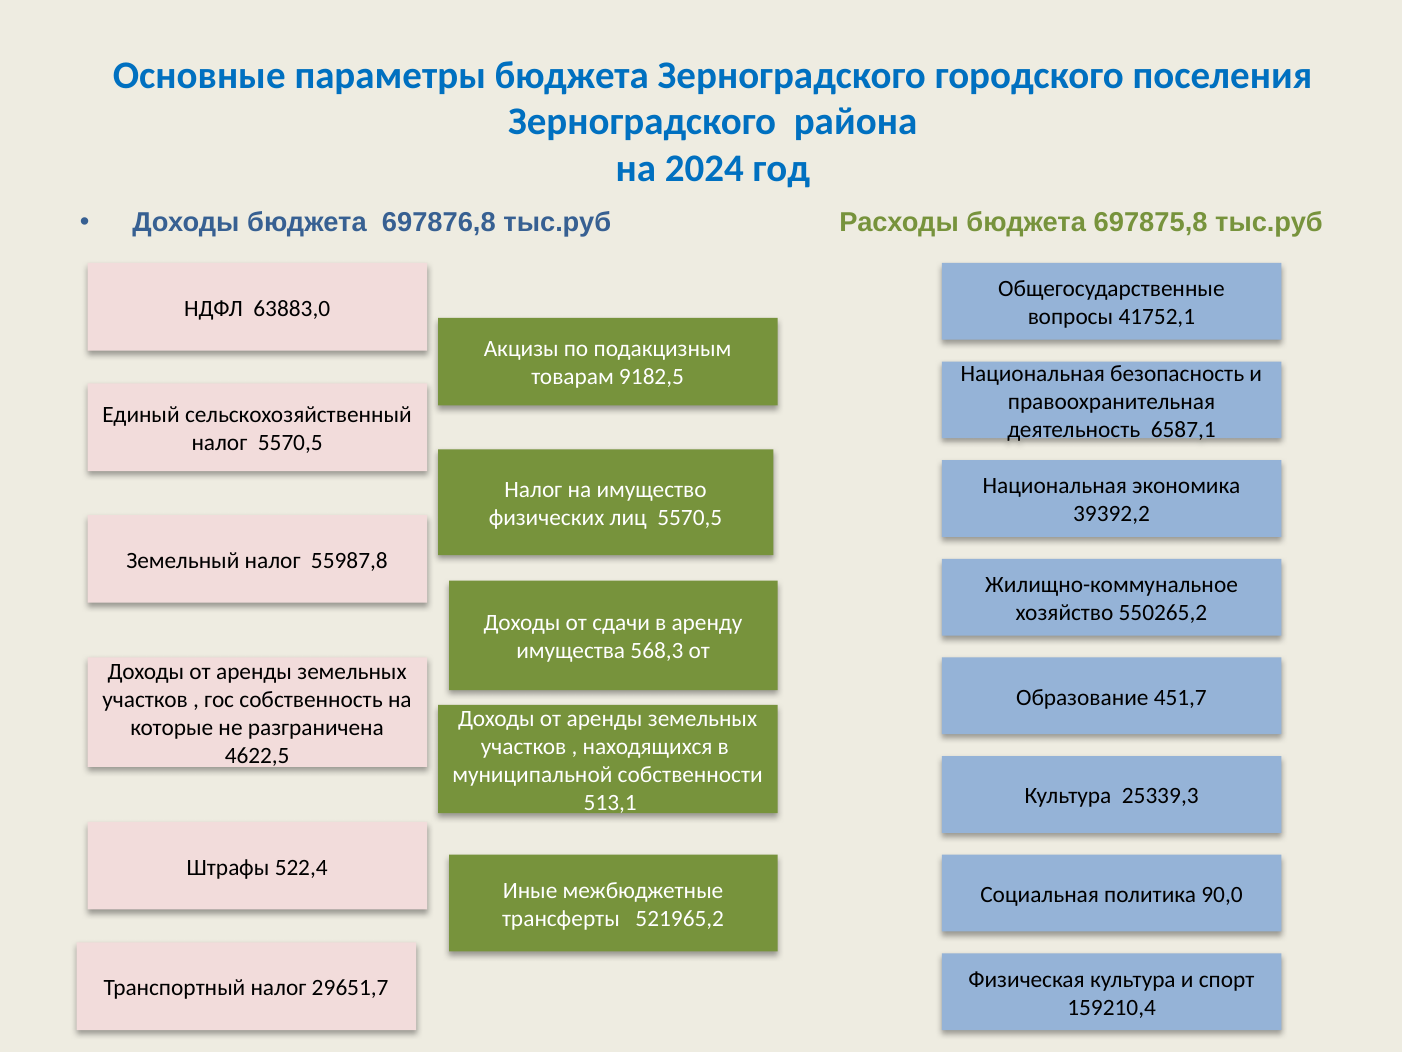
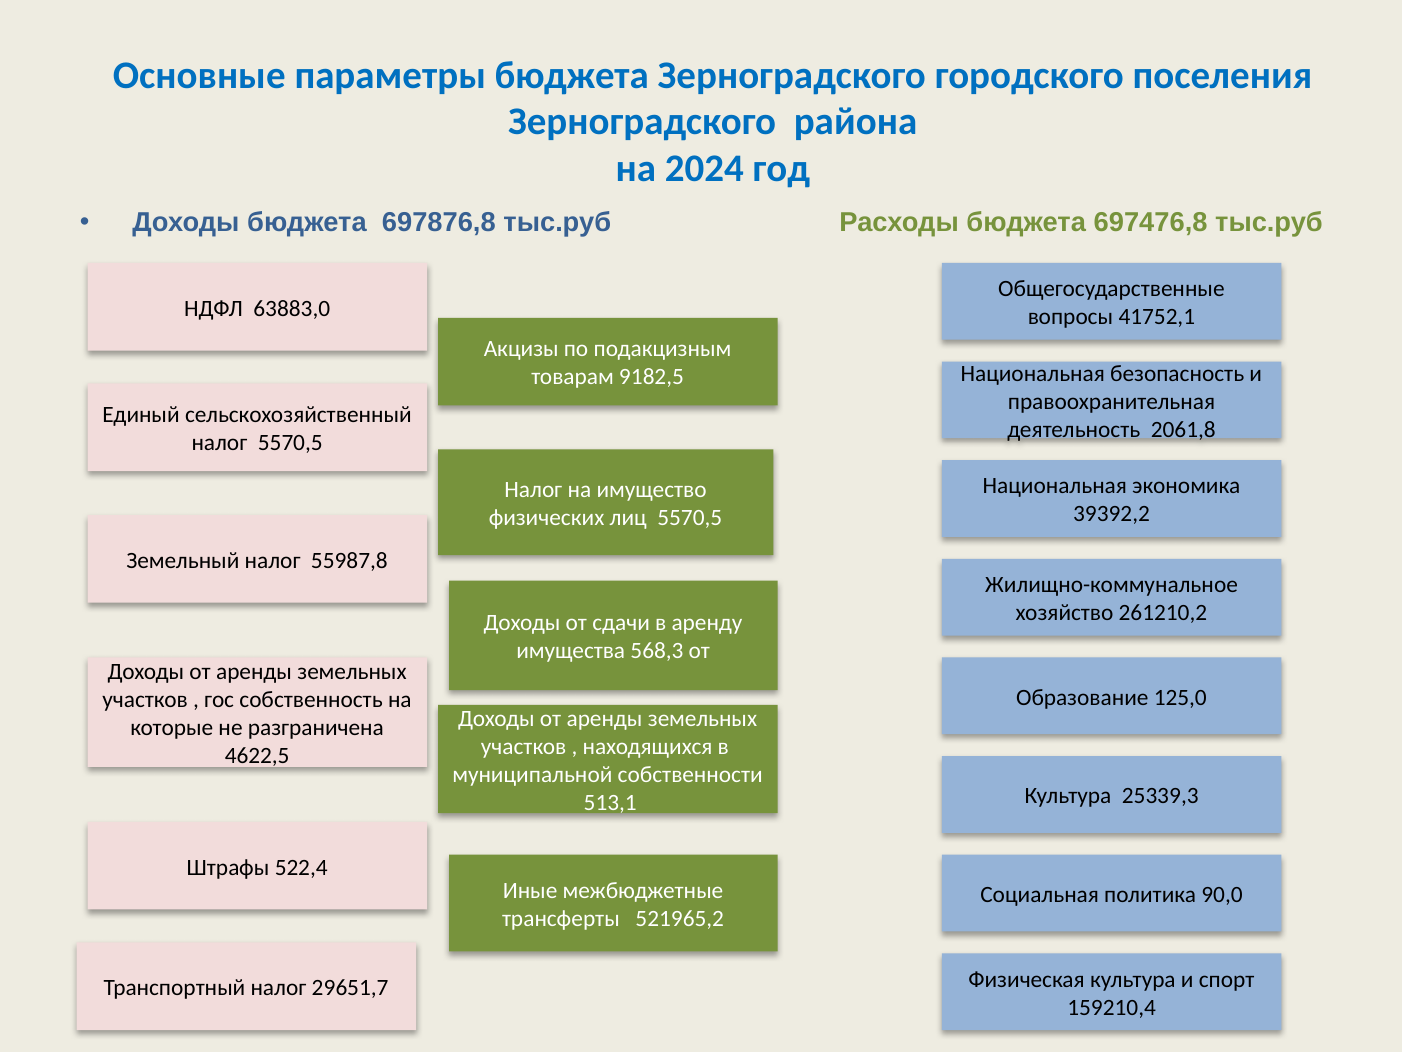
697875,8: 697875,8 -> 697476,8
6587,1: 6587,1 -> 2061,8
550265,2: 550265,2 -> 261210,2
451,7: 451,7 -> 125,0
